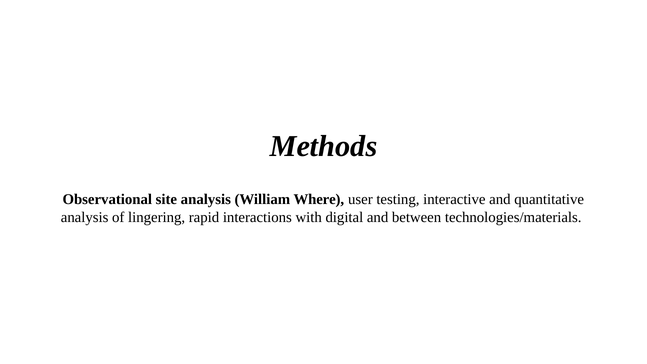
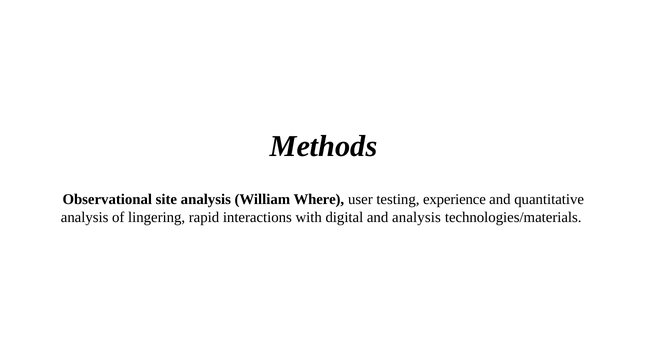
interactive: interactive -> experience
and between: between -> analysis
